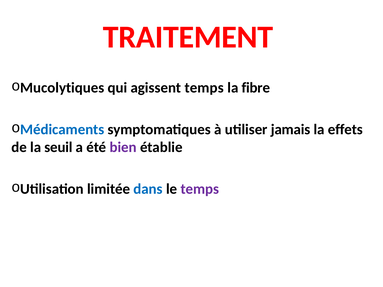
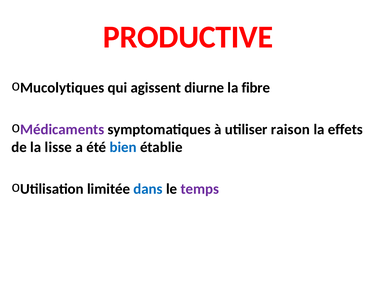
TRAITEMENT: TRAITEMENT -> PRODUCTIVE
agissent temps: temps -> diurne
Médicaments colour: blue -> purple
jamais: jamais -> raison
seuil: seuil -> lisse
bien colour: purple -> blue
